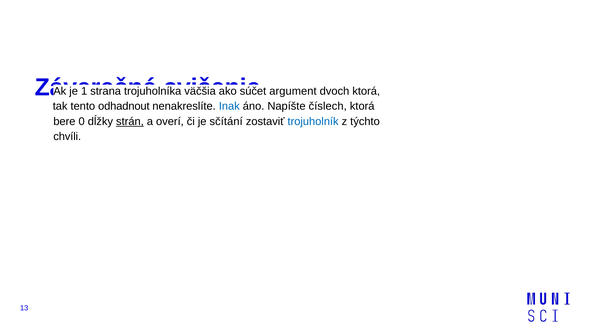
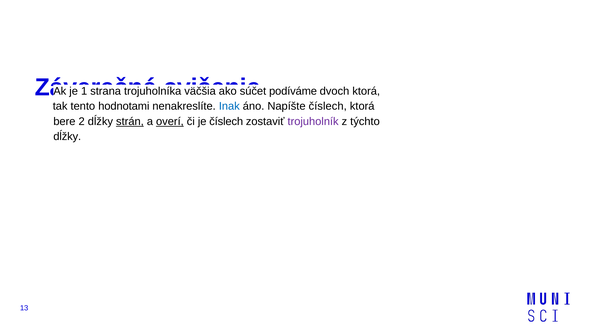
argument: argument -> podíváme
odhadnout: odhadnout -> hodnotami
0: 0 -> 2
overí underline: none -> present
je sčítání: sčítání -> číslech
trojuholník colour: blue -> purple
chvíli at (67, 137): chvíli -> dĺžky
